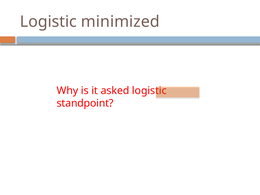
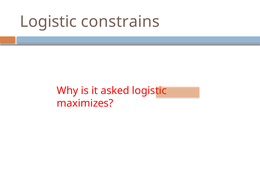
minimized: minimized -> constrains
standpoint: standpoint -> maximizes
